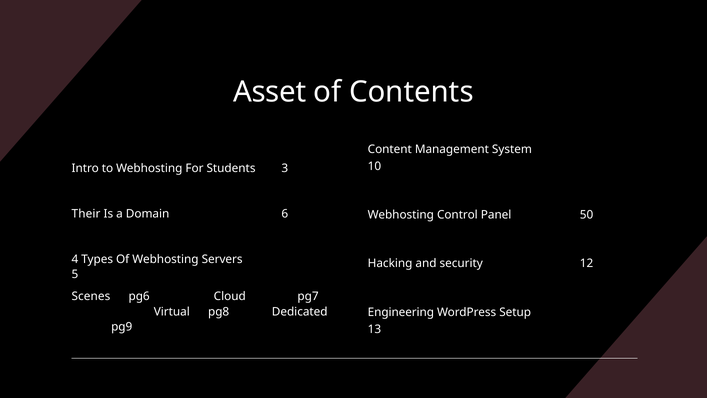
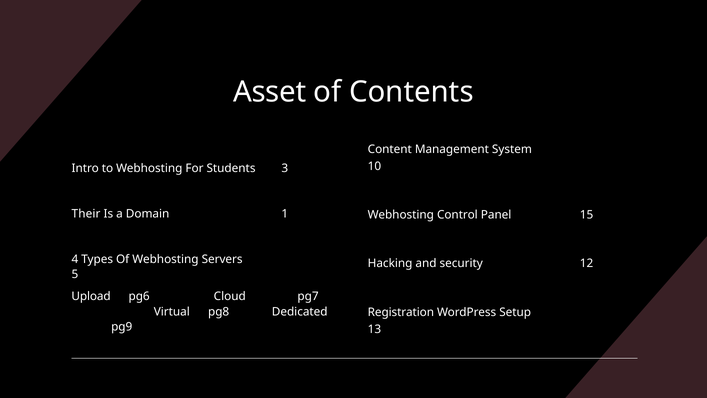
6: 6 -> 1
50: 50 -> 15
Scenes: Scenes -> Upload
Engineering: Engineering -> Registration
